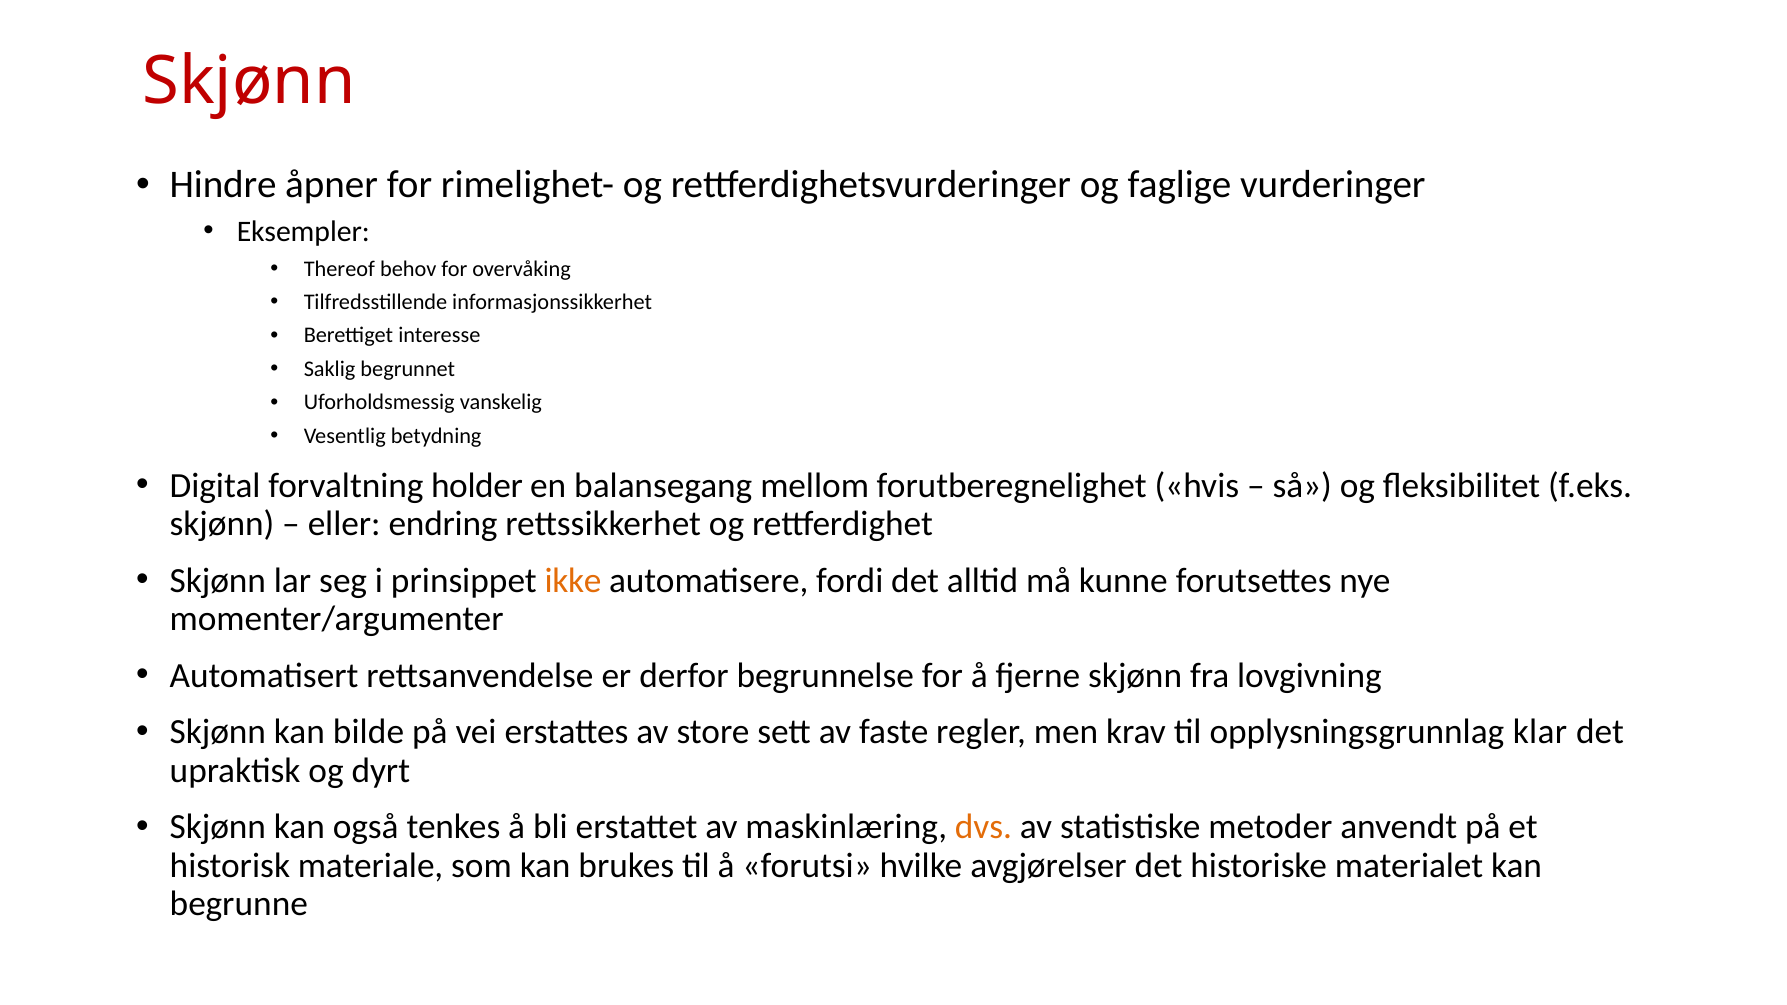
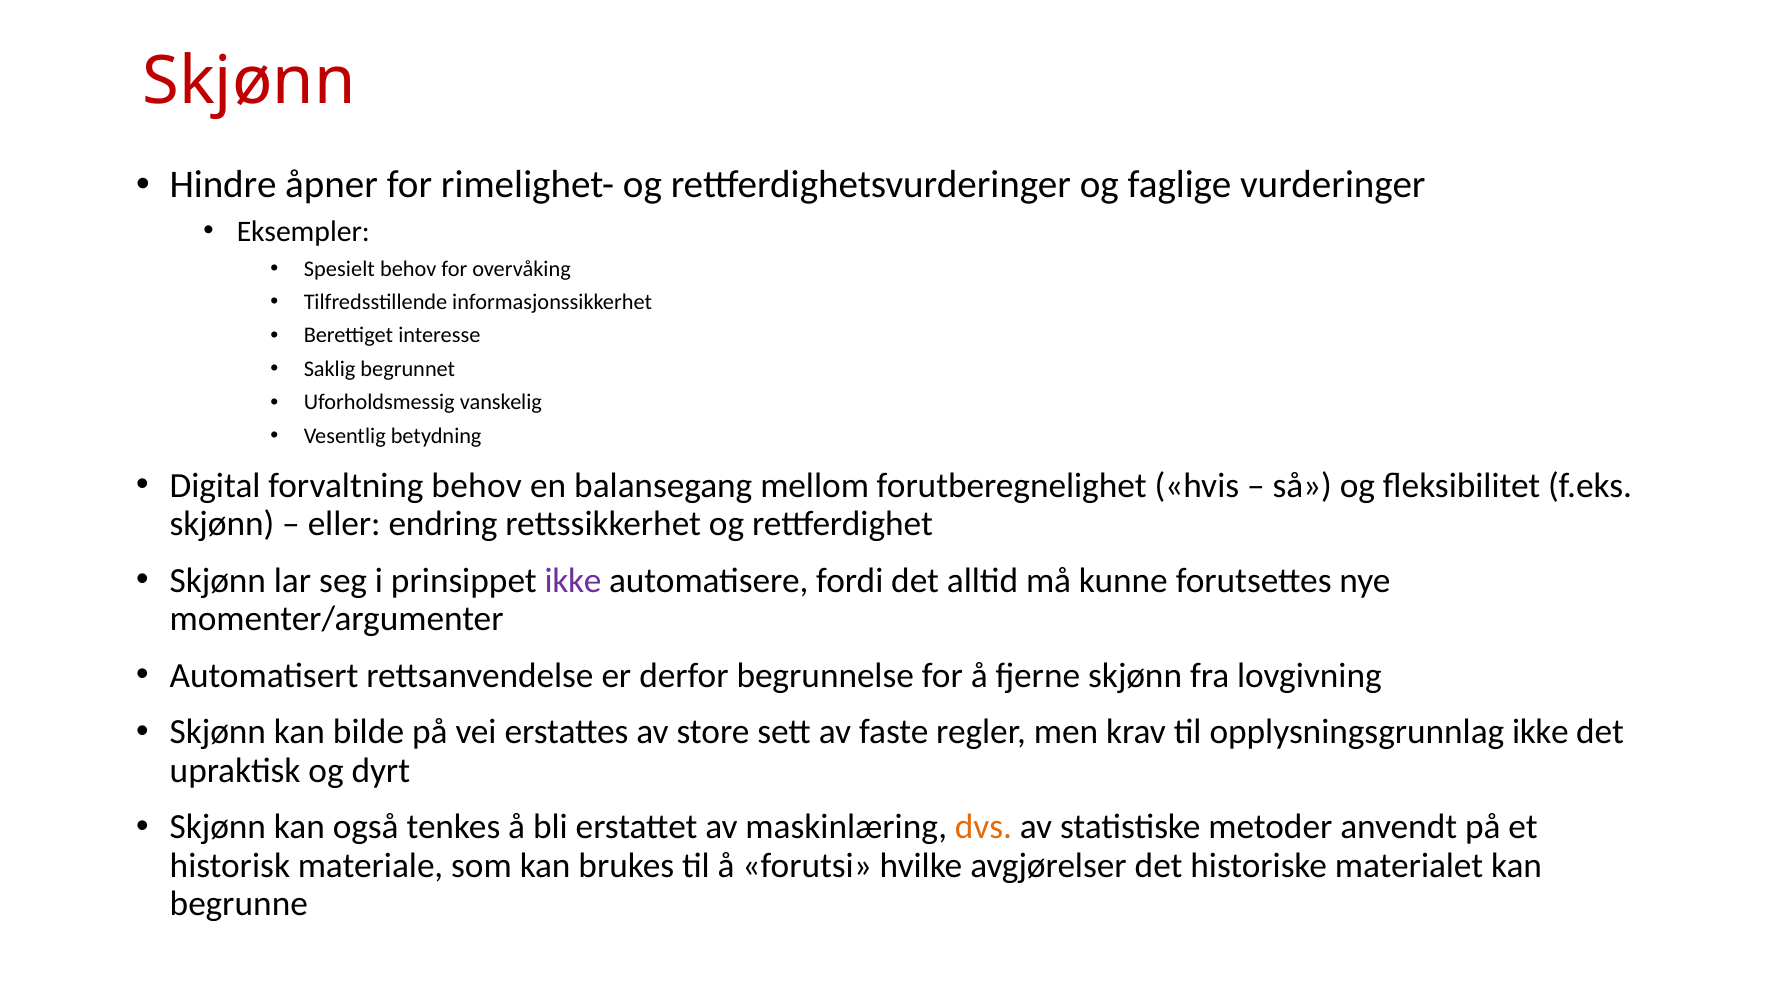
Thereof: Thereof -> Spesielt
forvaltning holder: holder -> behov
ikke at (573, 581) colour: orange -> purple
opplysningsgrunnlag klar: klar -> ikke
